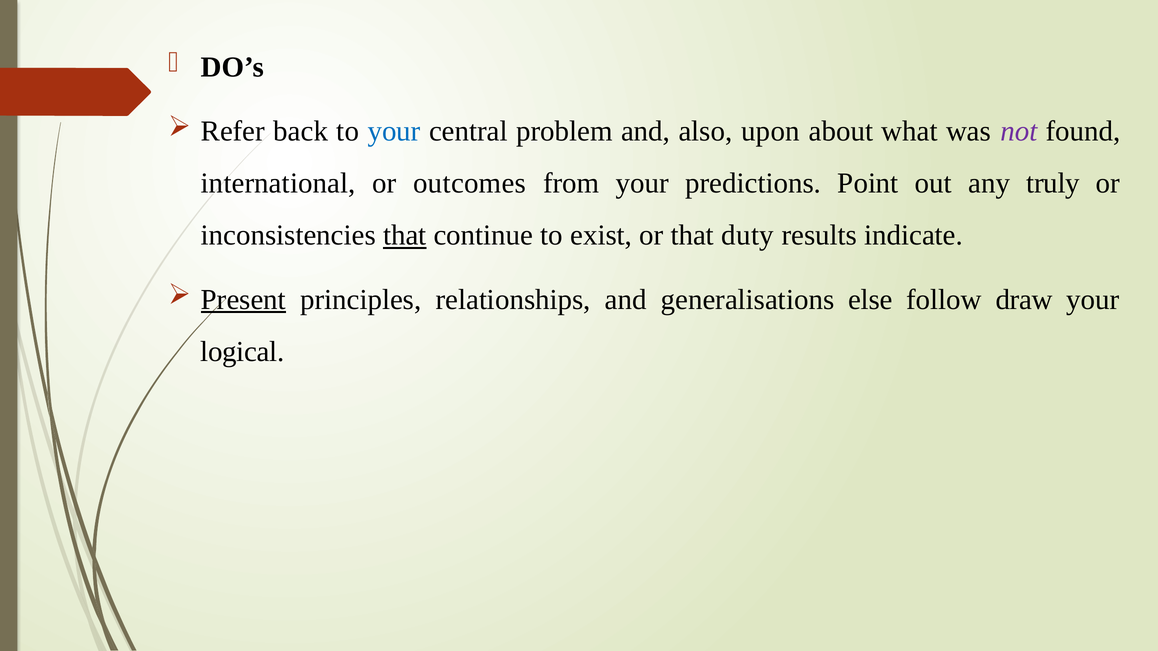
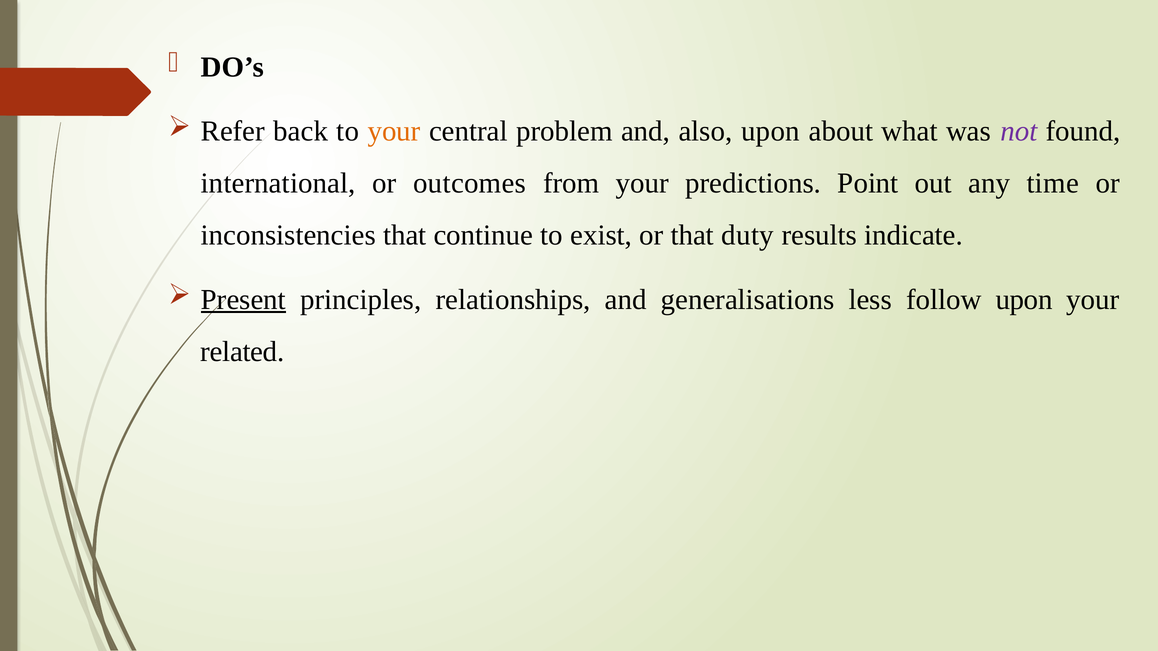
your at (394, 131) colour: blue -> orange
truly: truly -> time
that at (405, 236) underline: present -> none
else: else -> less
follow draw: draw -> upon
logical: logical -> related
